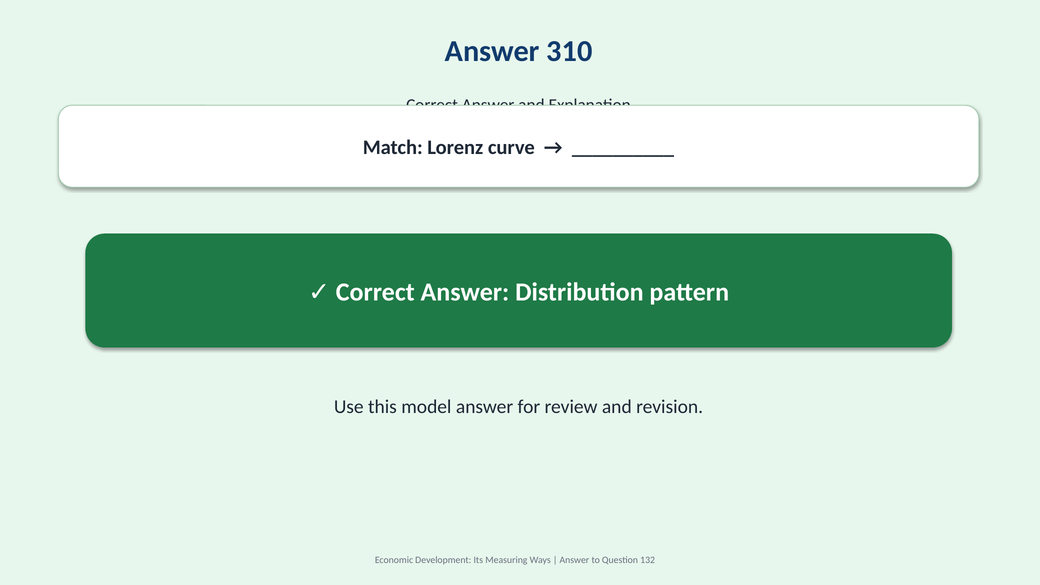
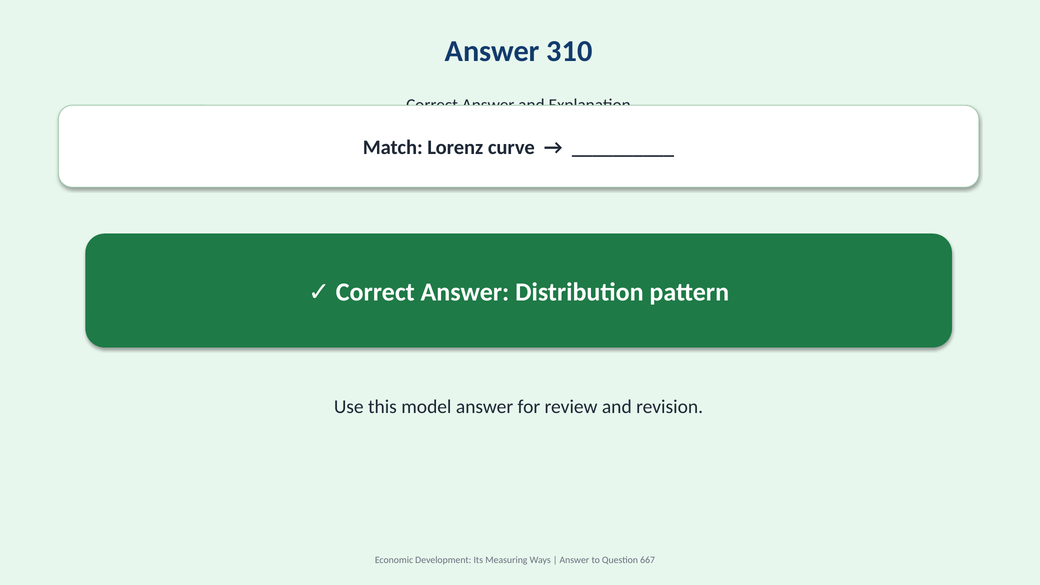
132: 132 -> 667
